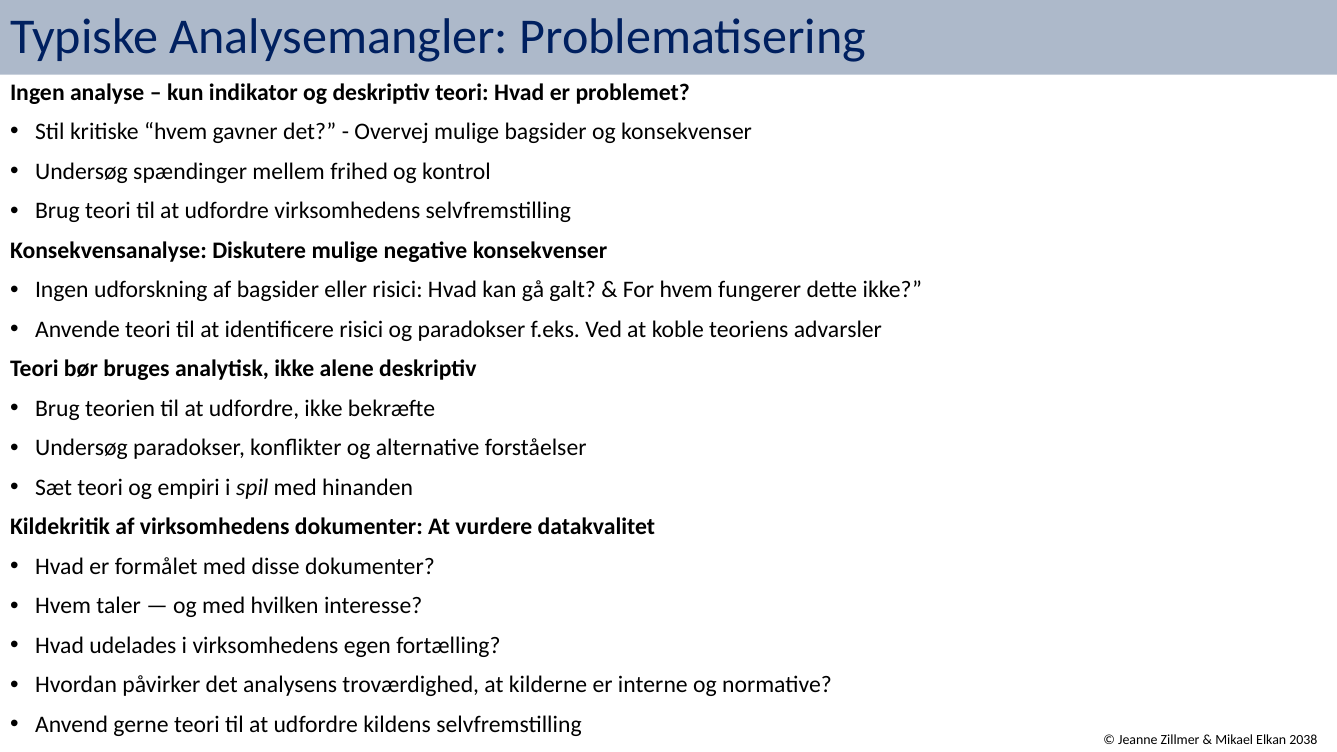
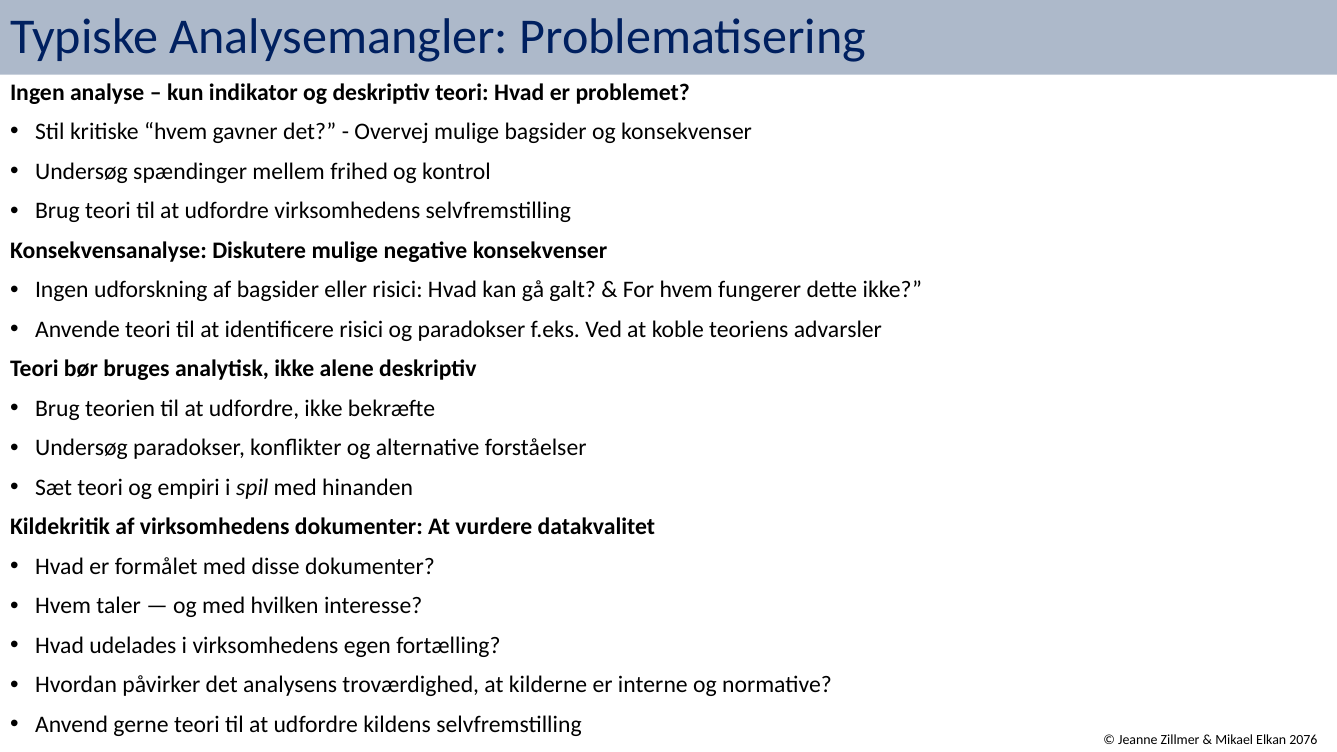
2038: 2038 -> 2076
